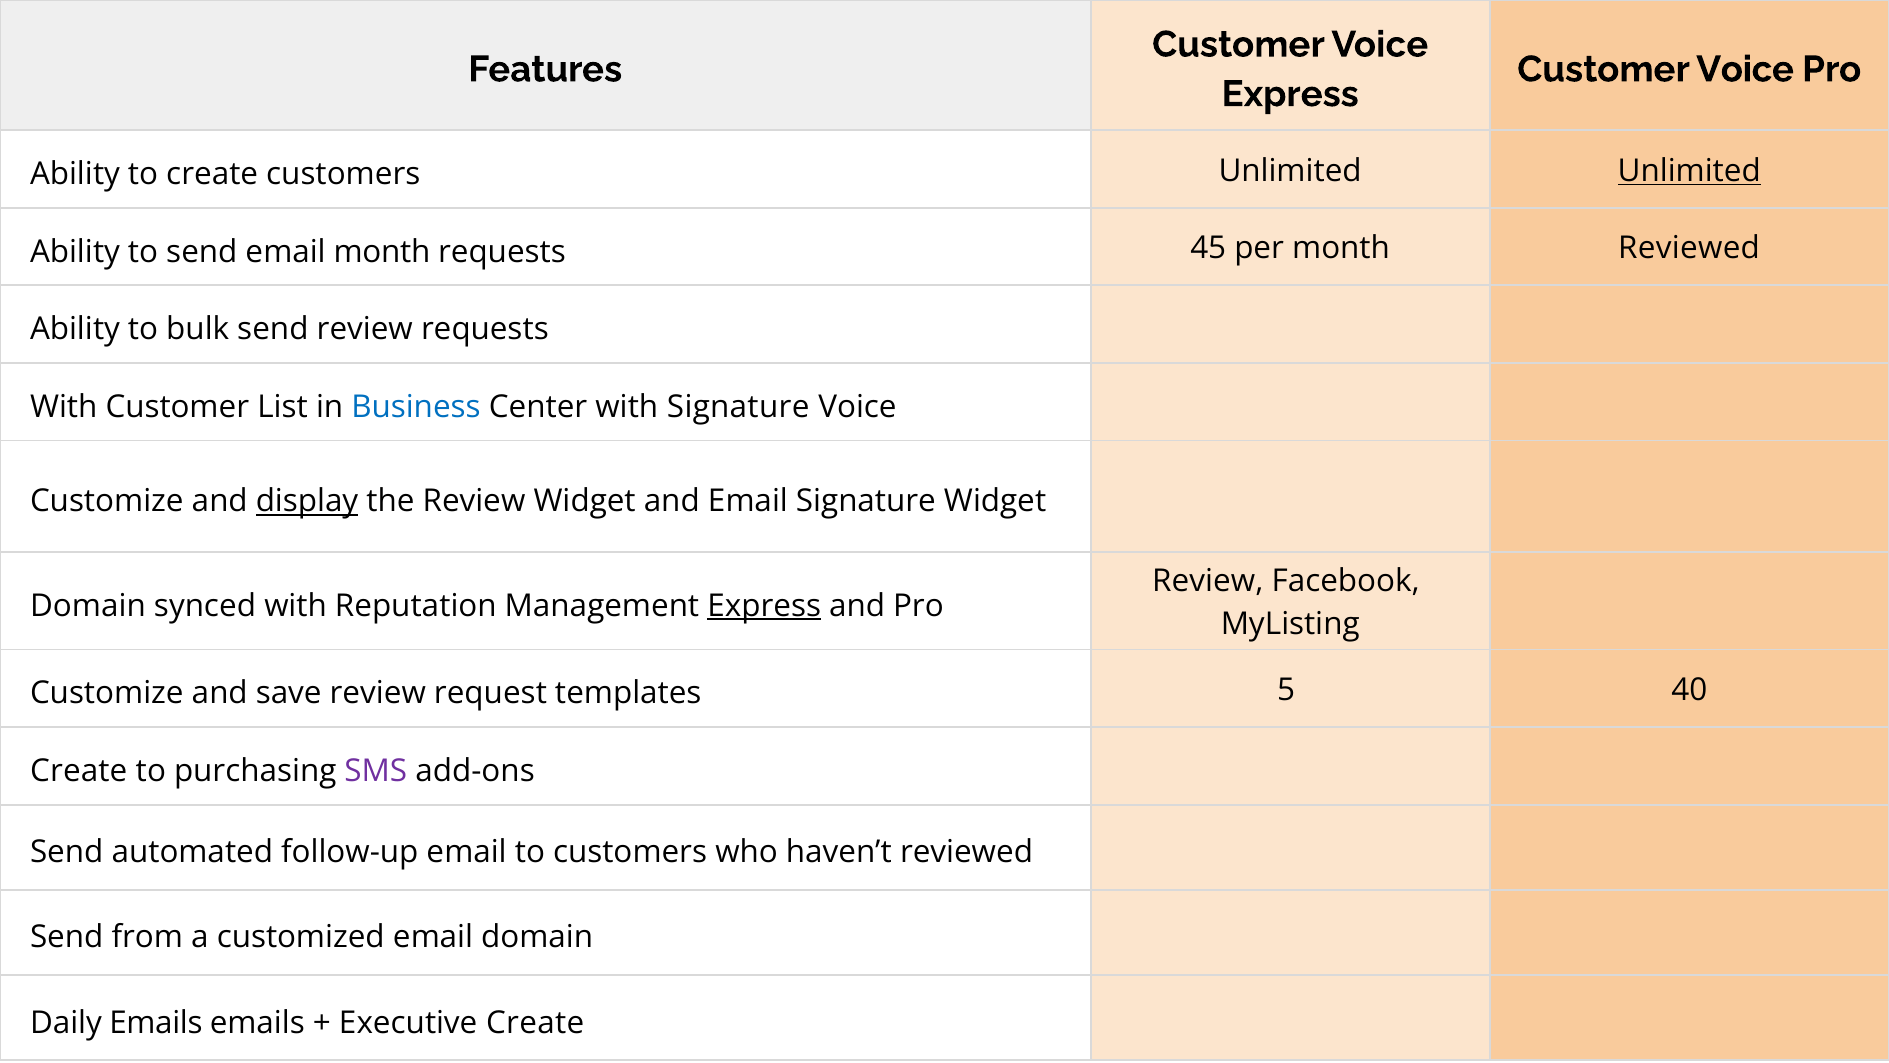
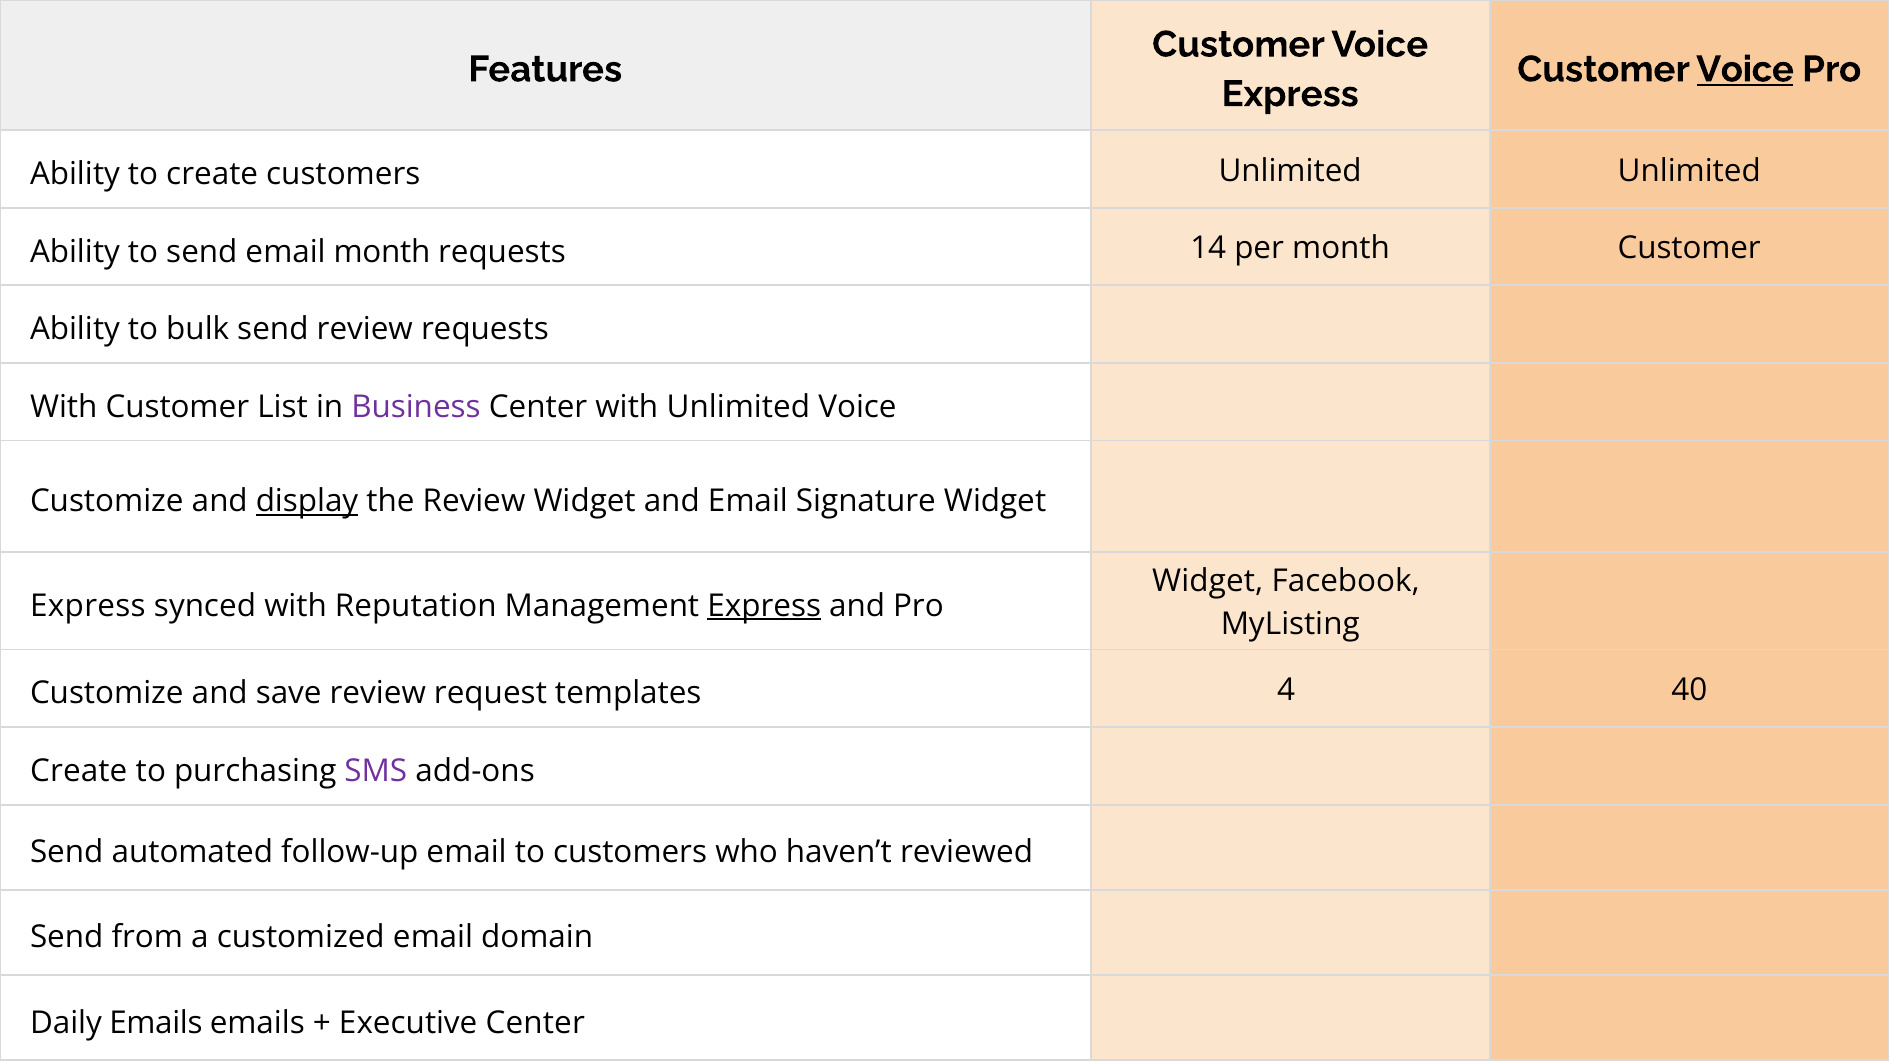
Voice at (1745, 69) underline: none -> present
Unlimited at (1689, 171) underline: present -> none
45: 45 -> 14
month Reviewed: Reviewed -> Customer
Business colour: blue -> purple
with Signature: Signature -> Unlimited
Review at (1208, 581): Review -> Widget
Domain at (88, 606): Domain -> Express
5: 5 -> 4
Executive Create: Create -> Center
